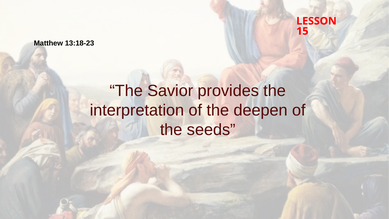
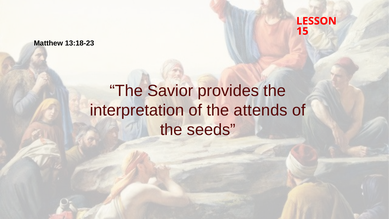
deepen: deepen -> attends
